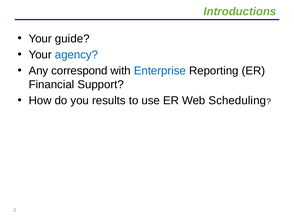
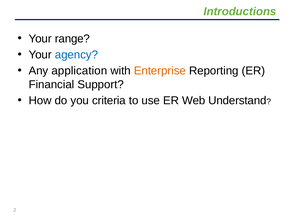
guide: guide -> range
correspond: correspond -> application
Enterprise colour: blue -> orange
results: results -> criteria
Scheduling: Scheduling -> Understand
